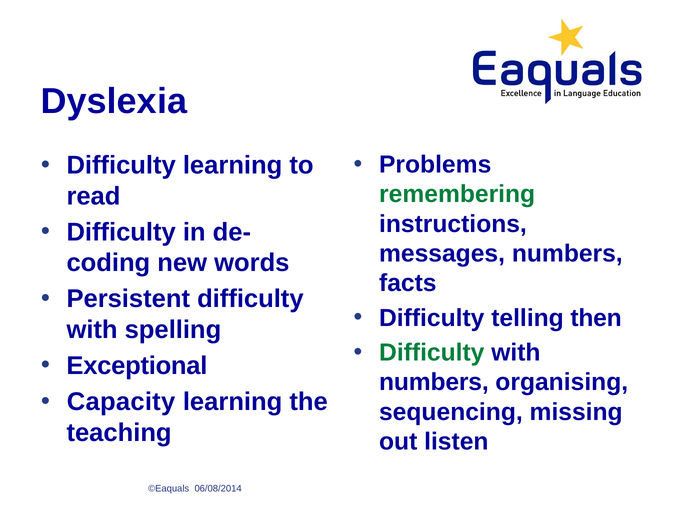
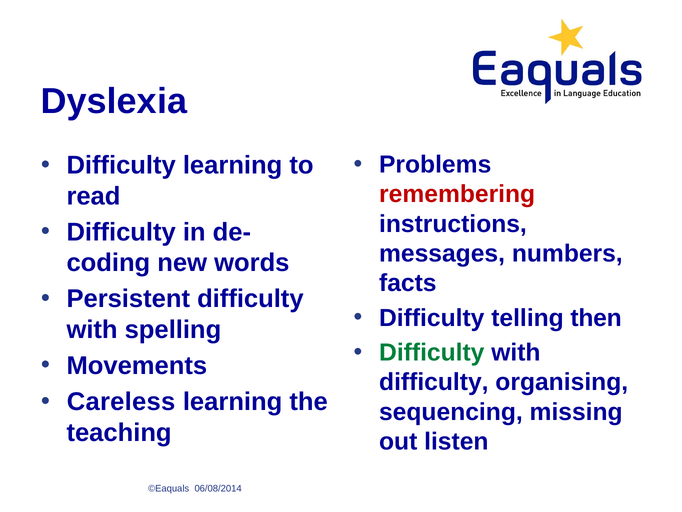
remembering colour: green -> red
Exceptional: Exceptional -> Movements
numbers at (434, 382): numbers -> difficulty
Capacity: Capacity -> Careless
